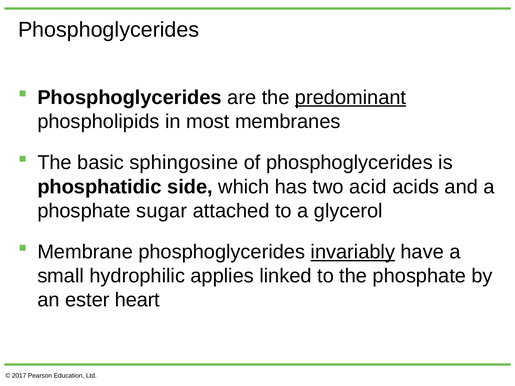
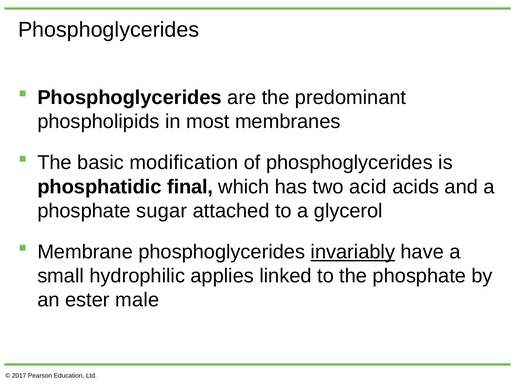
predominant underline: present -> none
sphingosine: sphingosine -> modification
side: side -> final
heart: heart -> male
